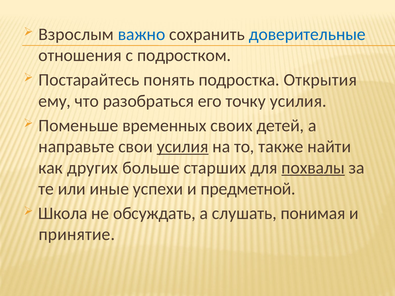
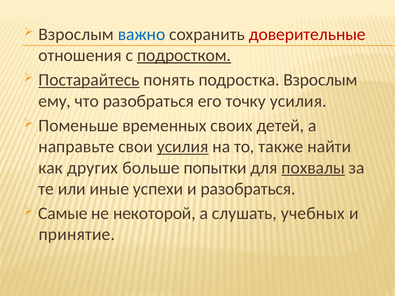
доверительные colour: blue -> red
подростком underline: none -> present
Постарайтесь underline: none -> present
подростка Открытия: Открытия -> Взрослым
старших: старших -> попытки
и предметной: предметной -> разобраться
Школа: Школа -> Самые
обсуждать: обсуждать -> некоторой
понимая: понимая -> учебных
